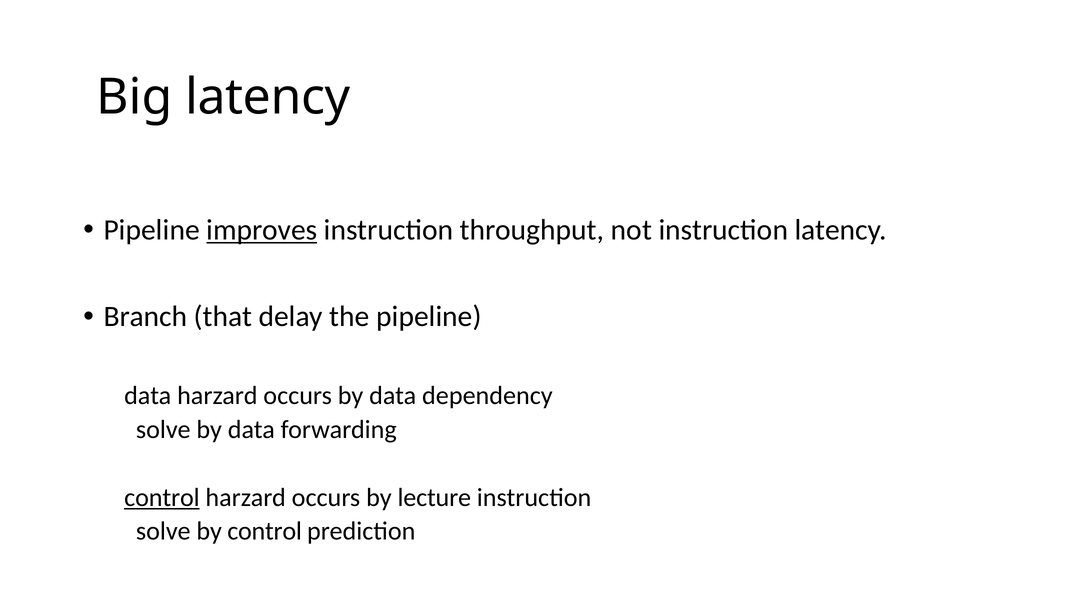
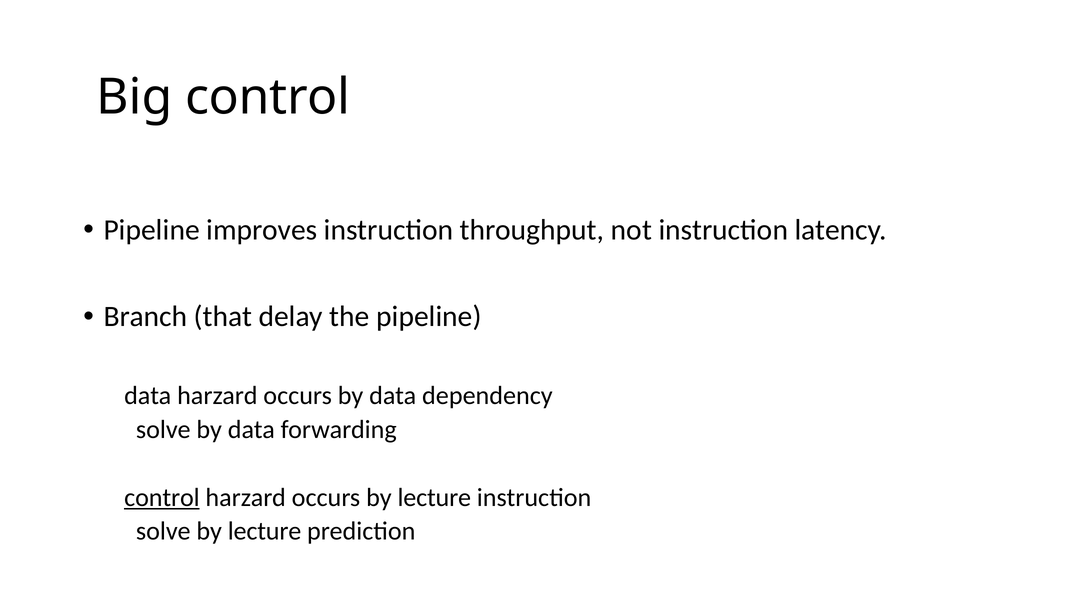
Big latency: latency -> control
improves underline: present -> none
solve by control: control -> lecture
